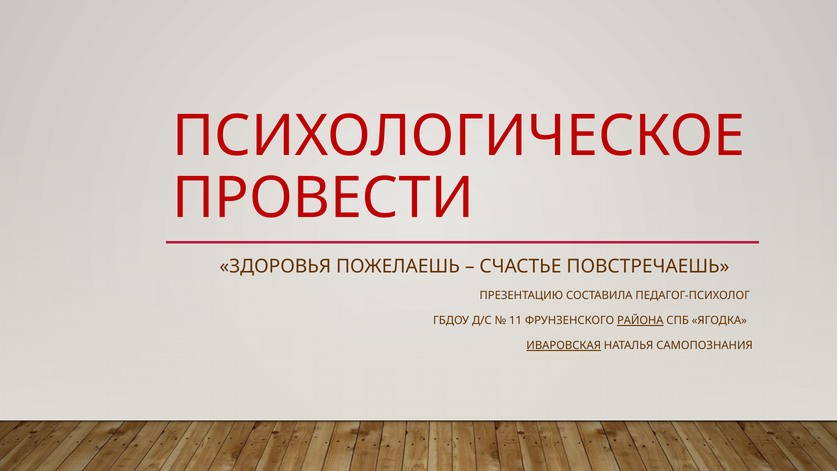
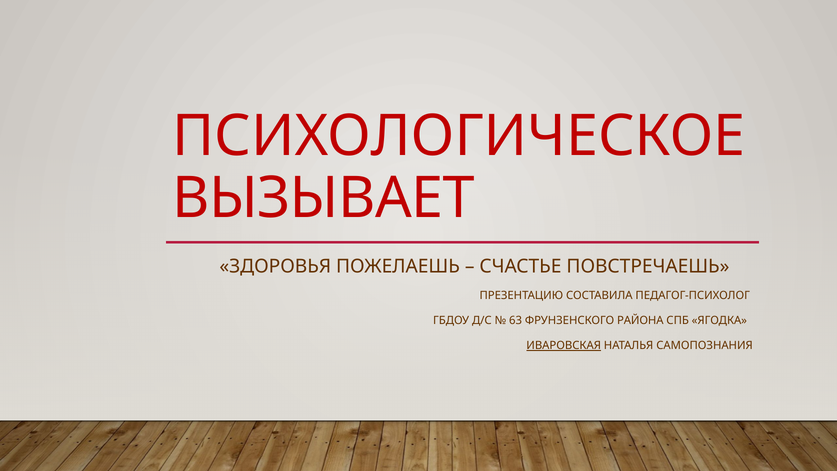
ПРОВЕСТИ: ПРОВЕСТИ -> ВЫЗЫВАЕТ
11: 11 -> 63
РАЙОНА underline: present -> none
